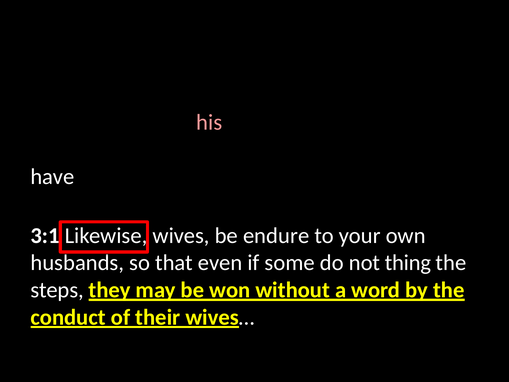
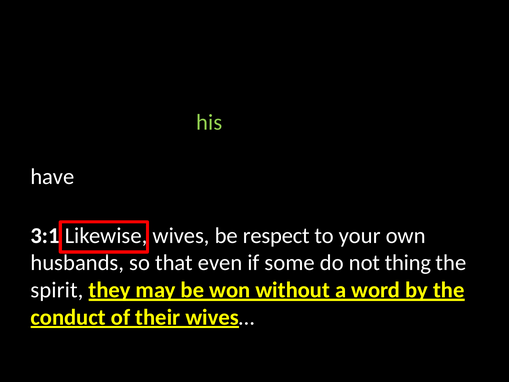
his at (209, 122) colour: pink -> light green
endure: endure -> respect
steps: steps -> spirit
